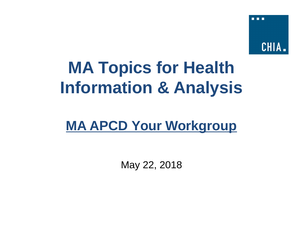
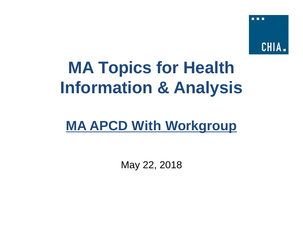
Your: Your -> With
